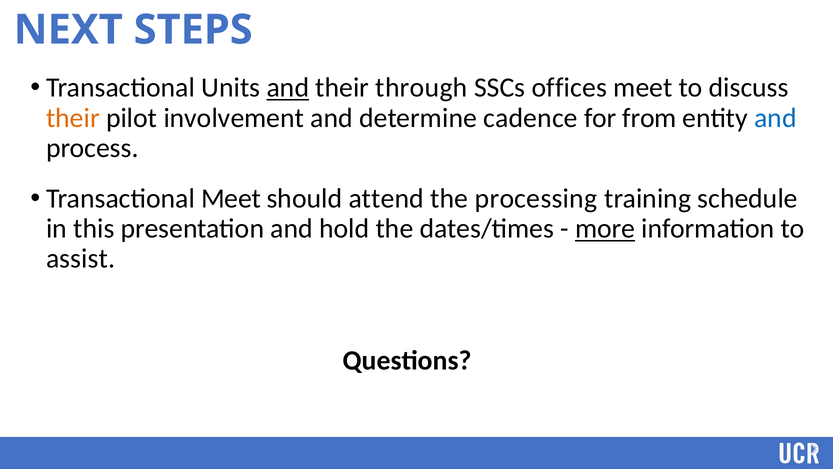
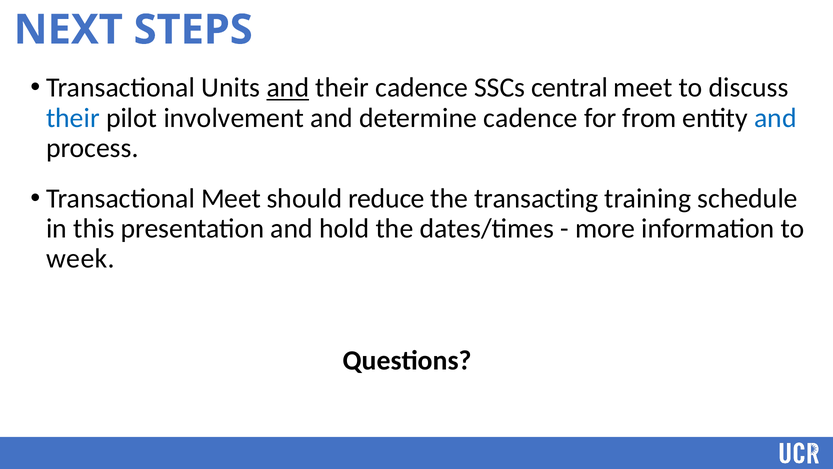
their through: through -> cadence
offices: offices -> central
their at (73, 118) colour: orange -> blue
attend: attend -> reduce
processing: processing -> transacting
more underline: present -> none
assist: assist -> week
